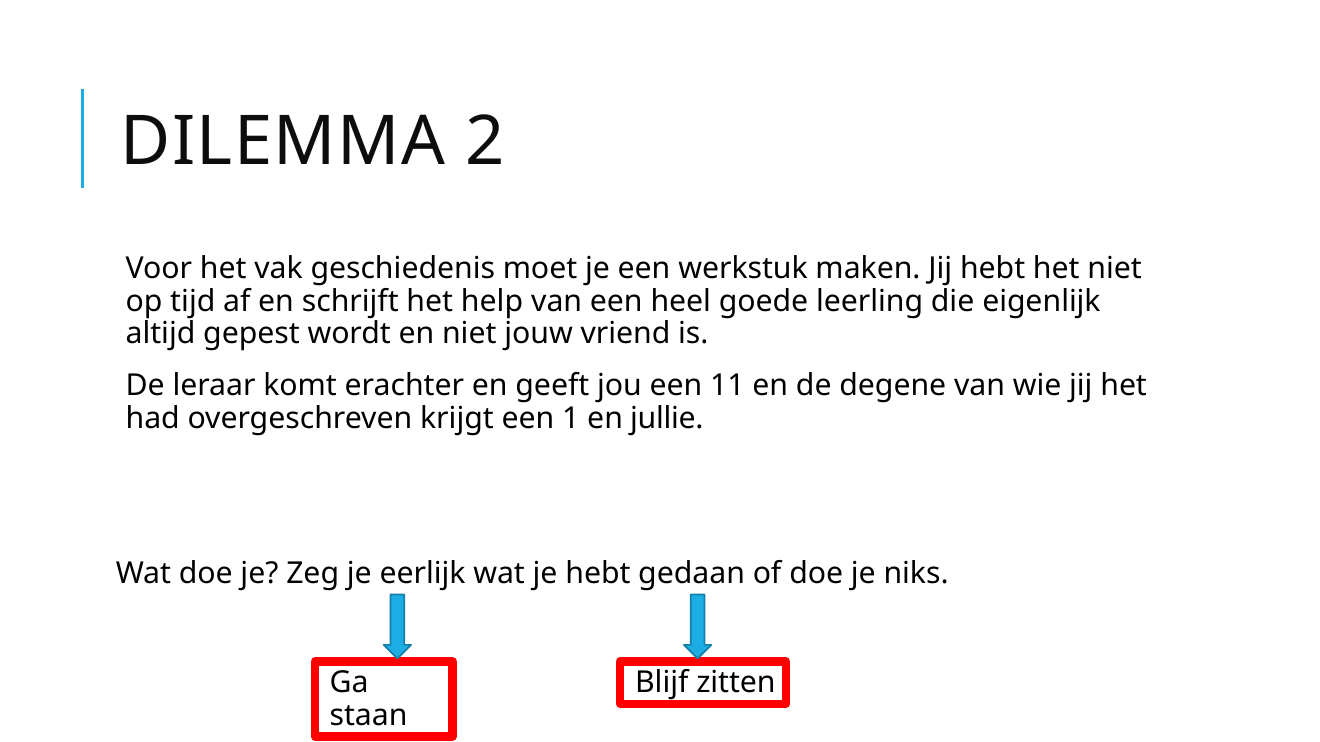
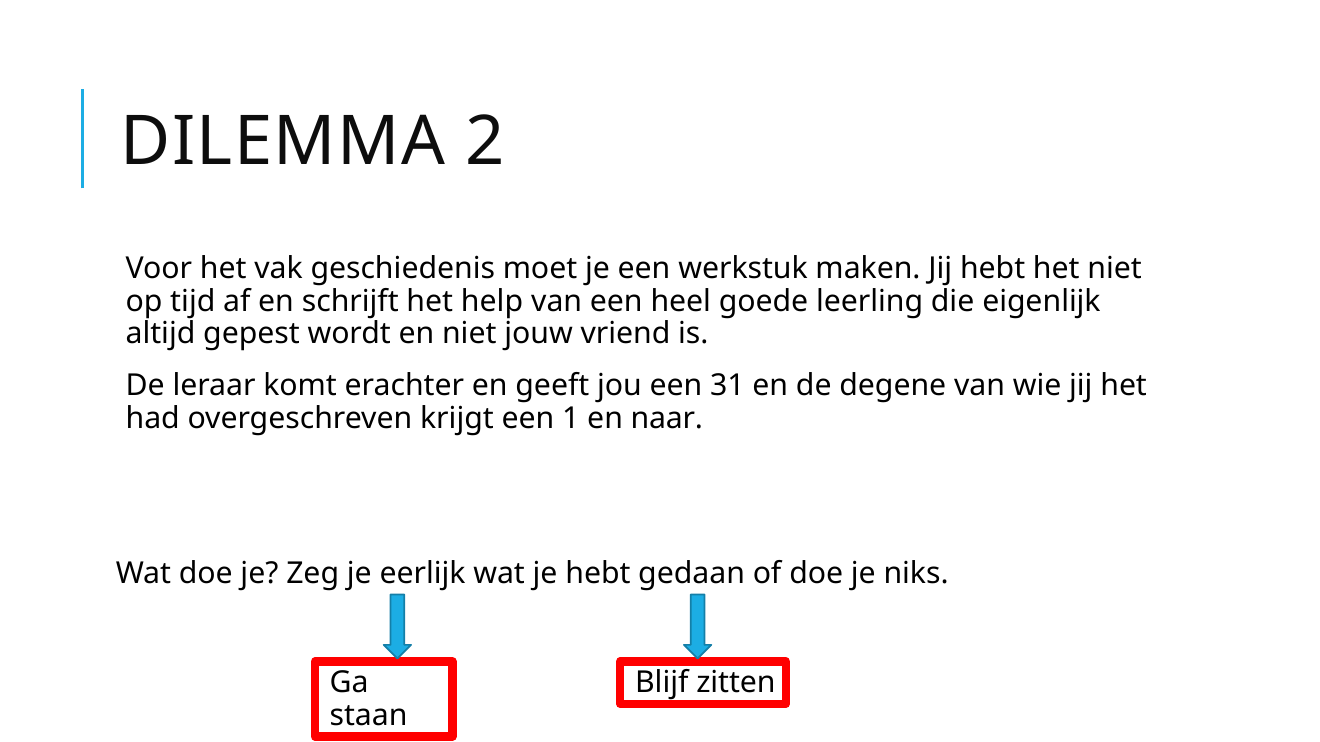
11: 11 -> 31
jullie: jullie -> naar
